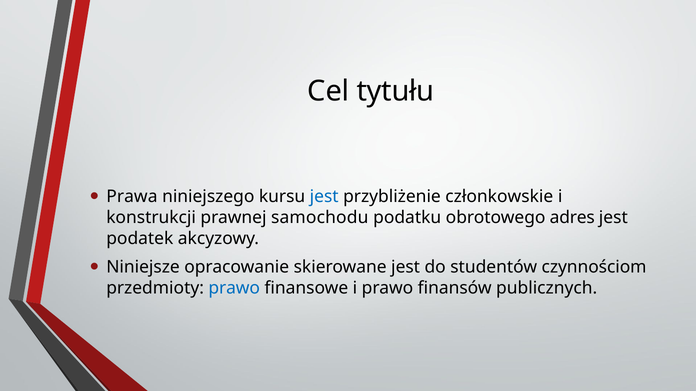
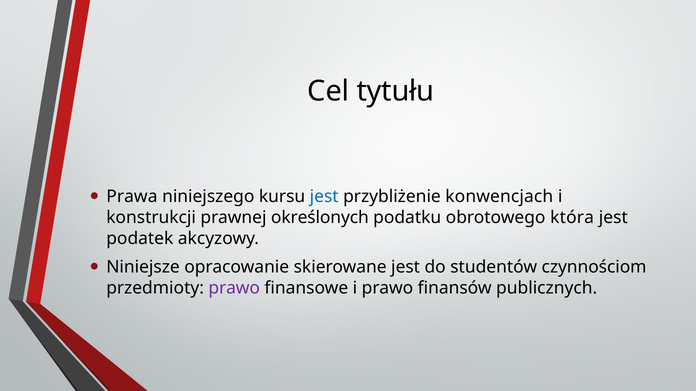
członkowskie: członkowskie -> konwencjach
samochodu: samochodu -> określonych
adres: adres -> która
prawo at (234, 288) colour: blue -> purple
